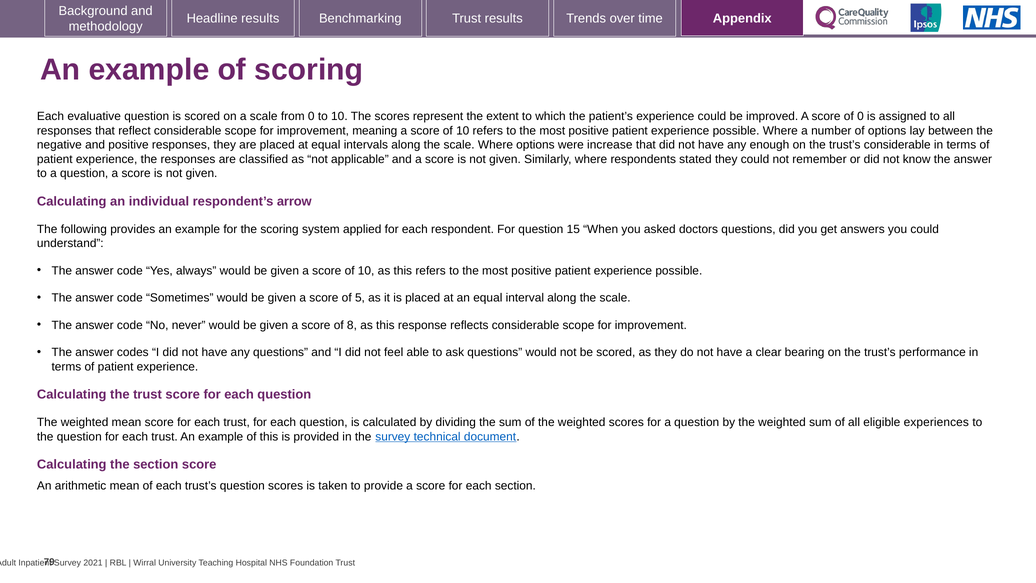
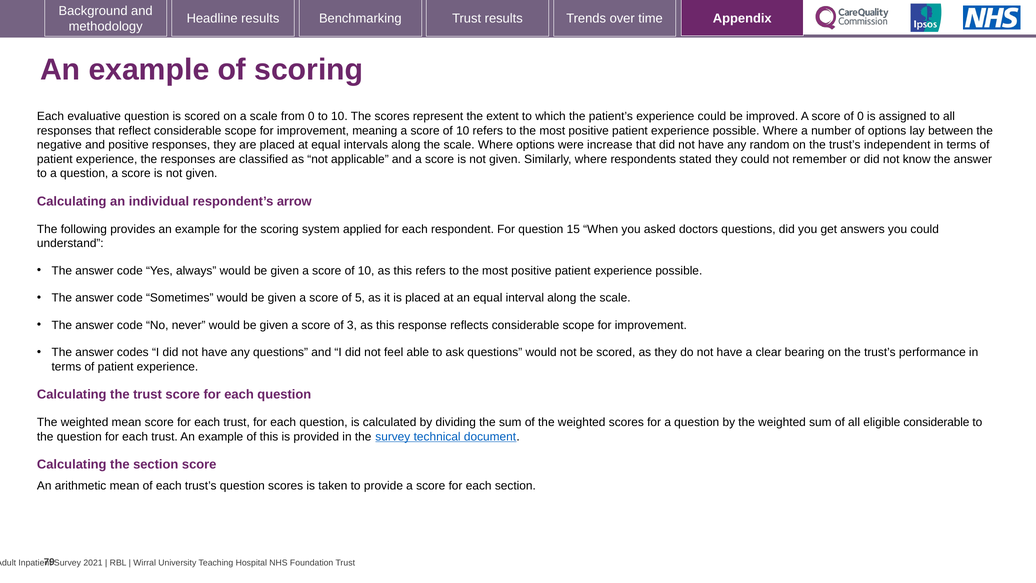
enough: enough -> random
trust’s considerable: considerable -> independent
8: 8 -> 3
eligible experiences: experiences -> considerable
